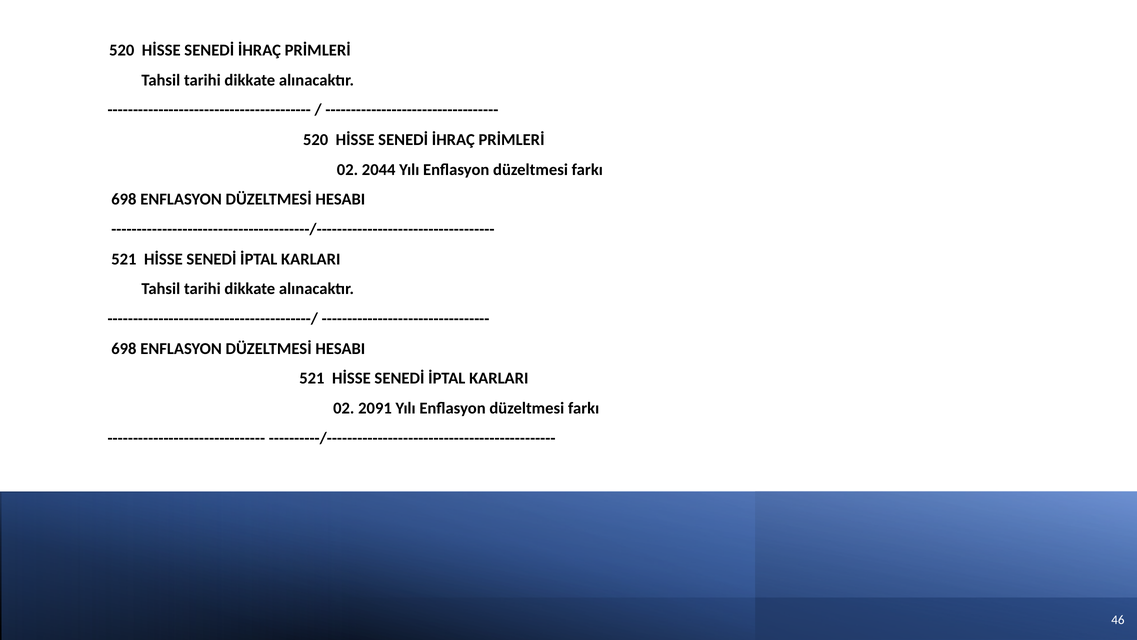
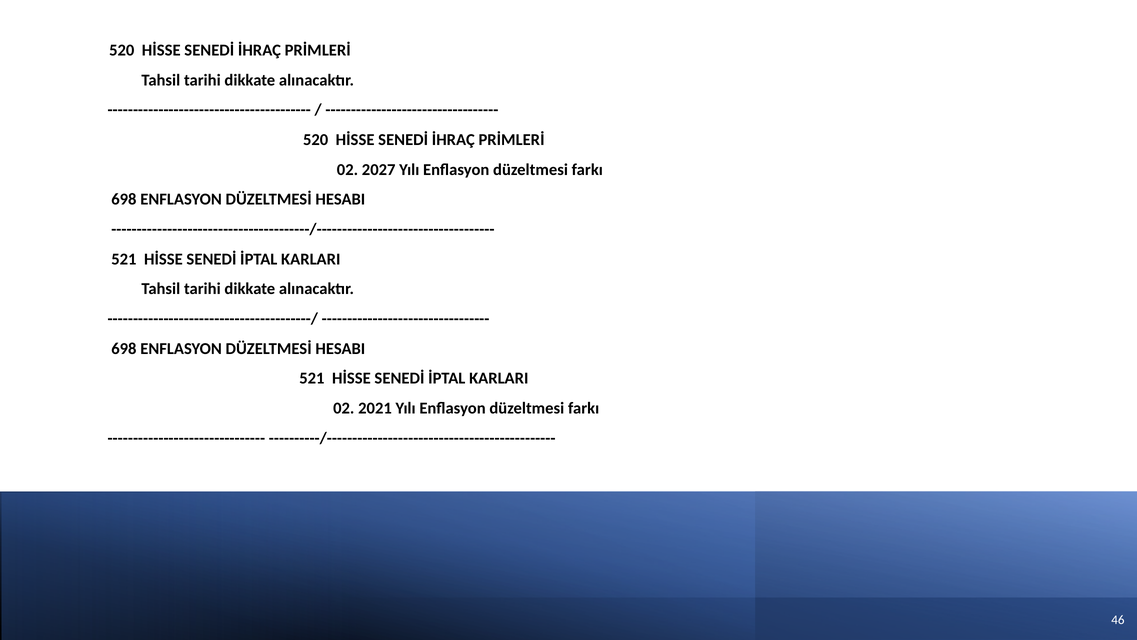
2044: 2044 -> 2027
2091: 2091 -> 2021
